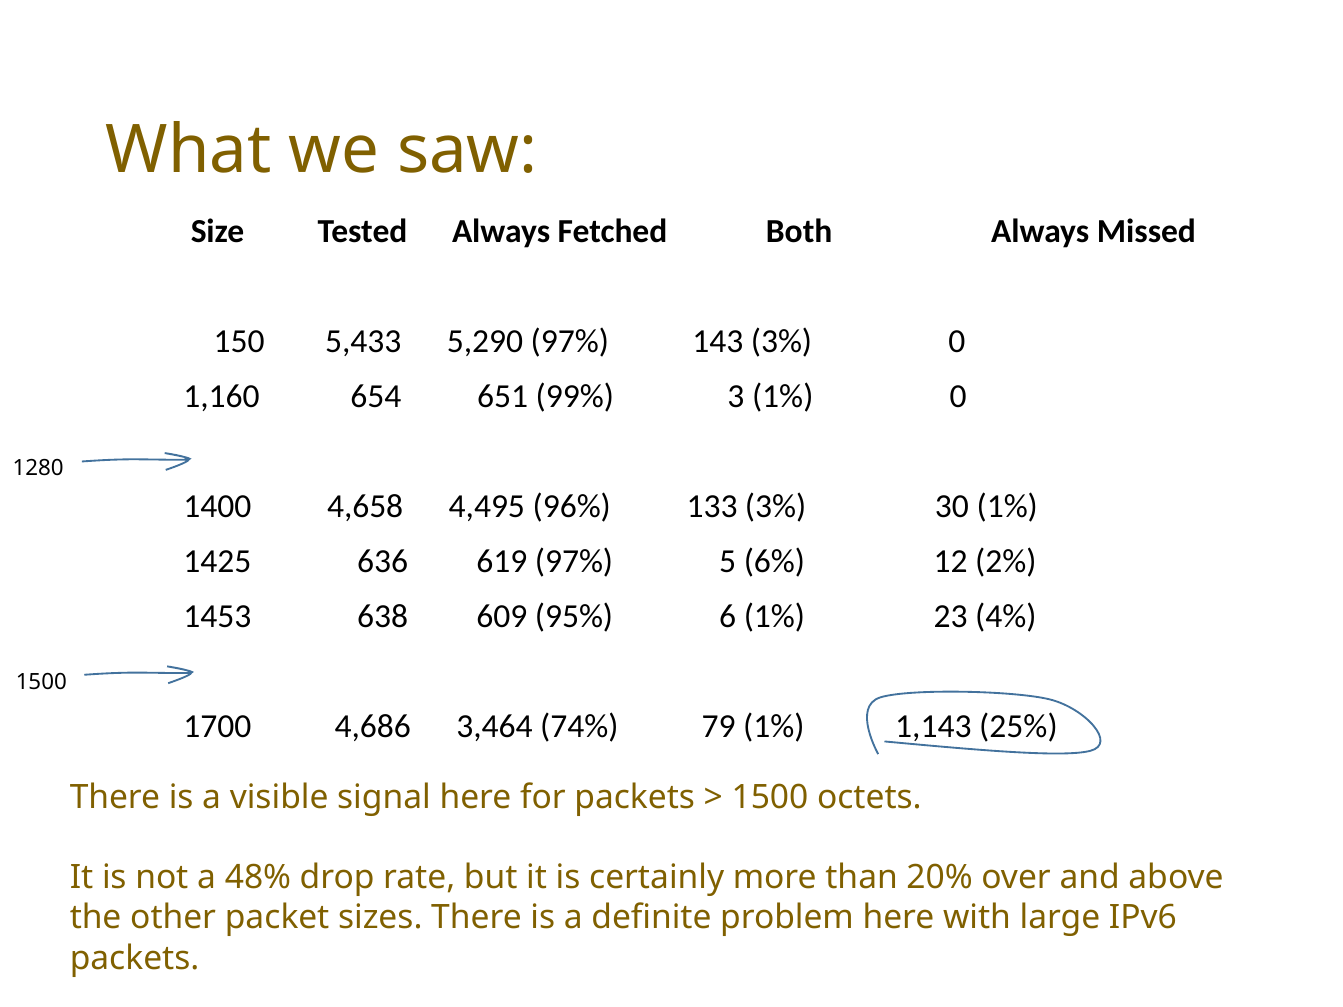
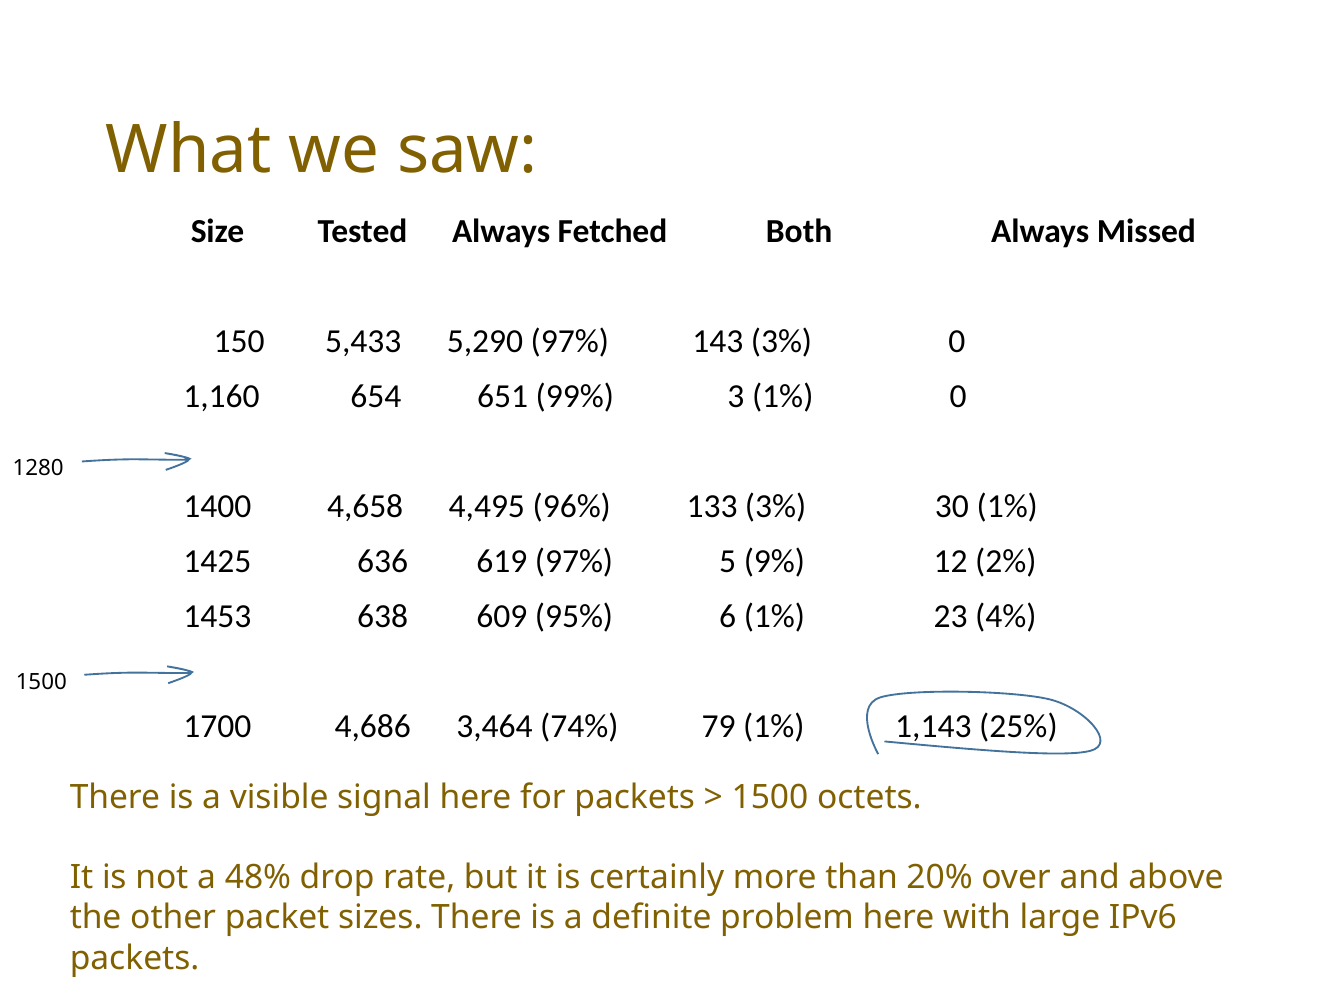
6%: 6% -> 9%
